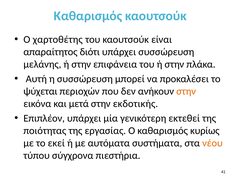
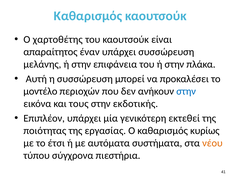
διότι: διότι -> έναν
ψύχεται: ψύχεται -> μοντέλο
στην at (186, 91) colour: orange -> blue
μετά: μετά -> τους
εκεί: εκεί -> έτσι
